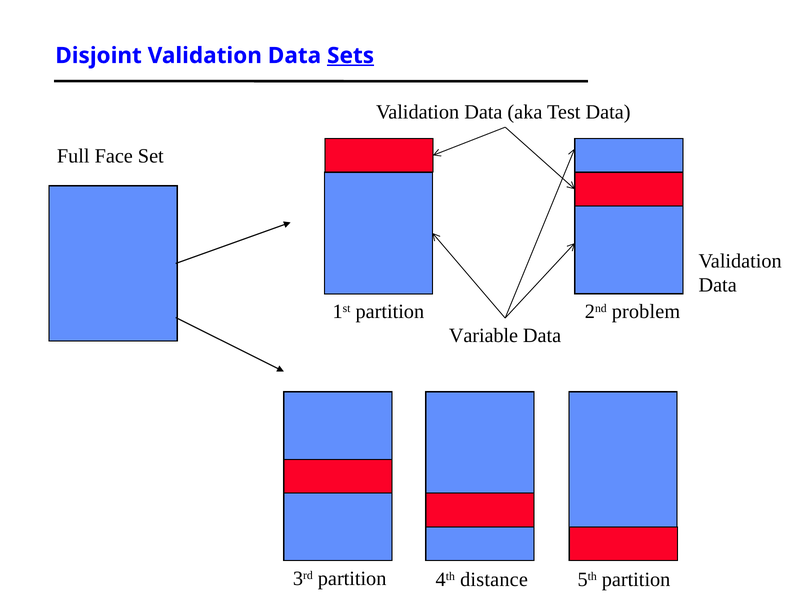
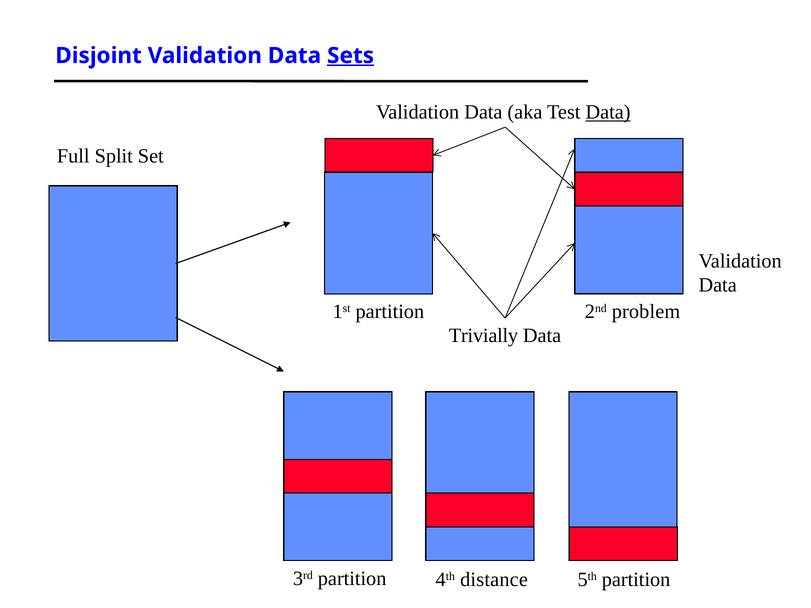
Data at (608, 112) underline: none -> present
Face: Face -> Split
Variable: Variable -> Trivially
